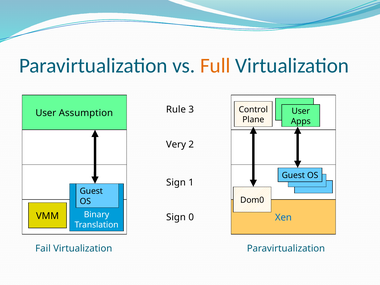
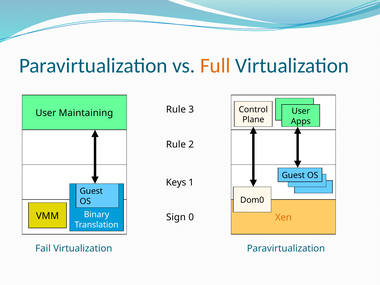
Assumption: Assumption -> Maintaining
Very at (176, 144): Very -> Rule
Sign at (176, 182): Sign -> Keys
Xen colour: blue -> orange
